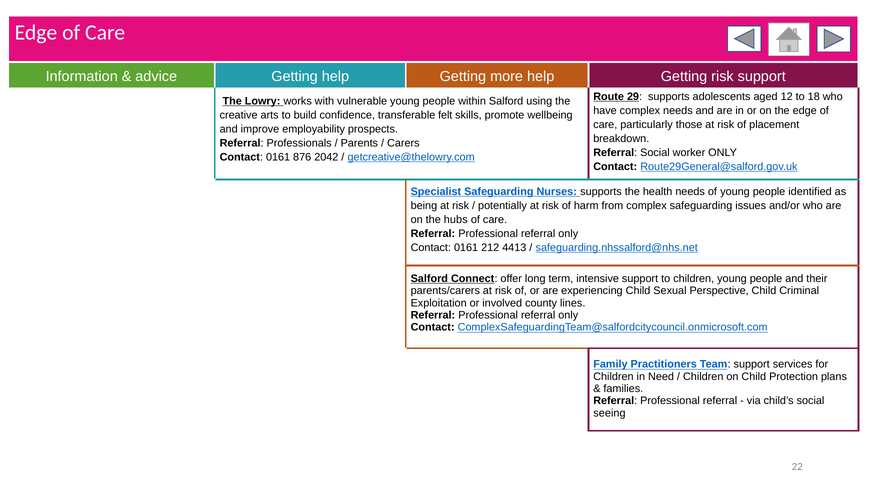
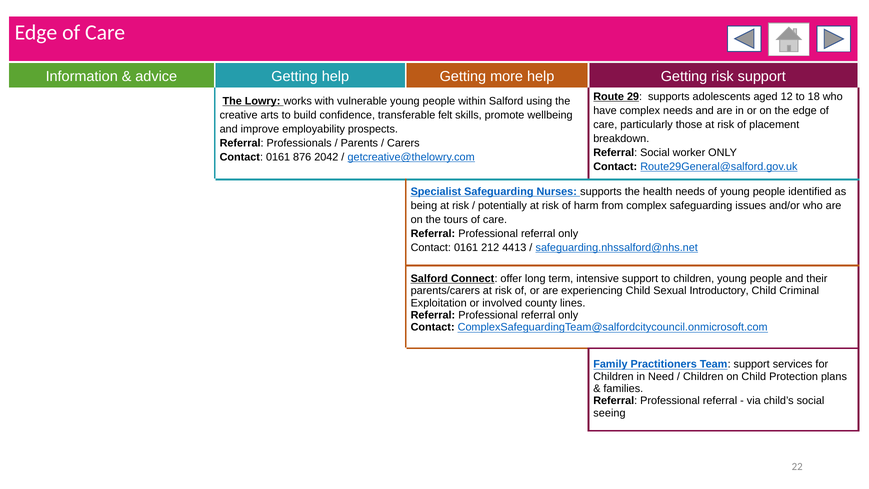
hubs: hubs -> tours
Perspective: Perspective -> Introductory
